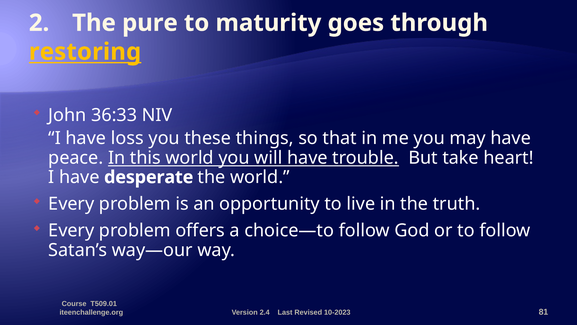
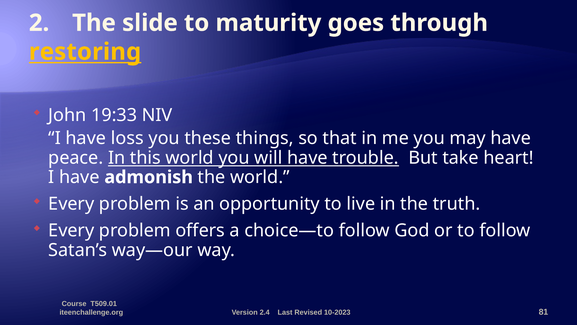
pure: pure -> slide
36:33: 36:33 -> 19:33
desperate: desperate -> admonish
